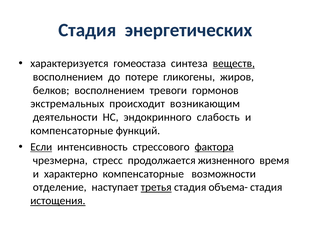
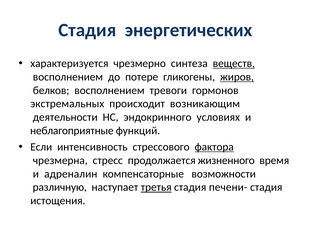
гомеостаза: гомеостаза -> чрезмерно
жиров underline: none -> present
слабость: слабость -> условиях
компенсаторные at (72, 131): компенсаторные -> неблагоприятные
Если underline: present -> none
характерно: характерно -> адреналин
отделение: отделение -> различную
объема-: объема- -> печени-
истощения underline: present -> none
